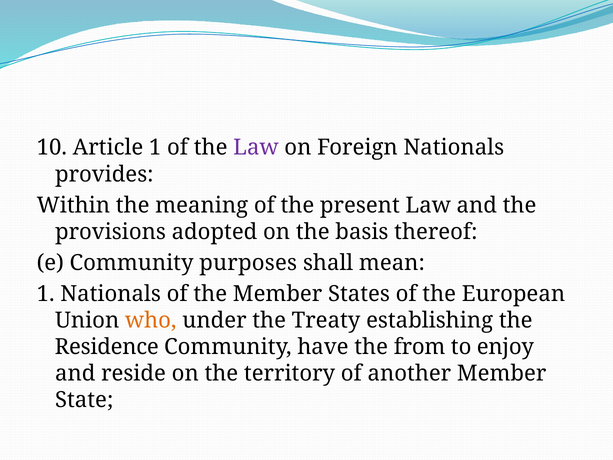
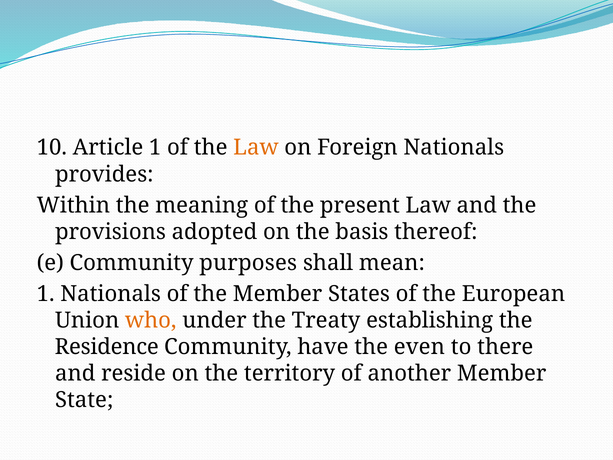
Law at (256, 148) colour: purple -> orange
from: from -> even
enjoy: enjoy -> there
